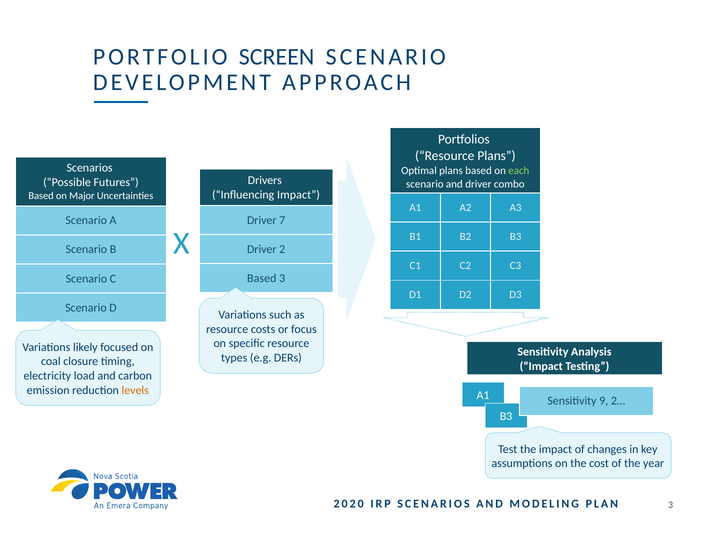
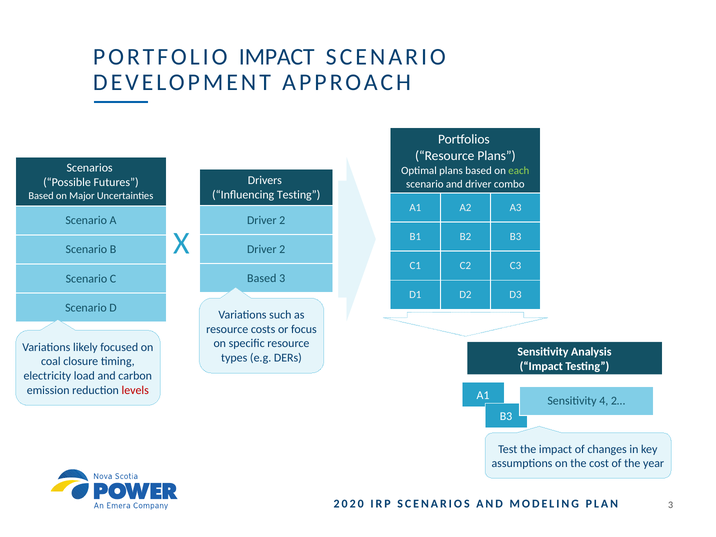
PORTFOLIO SCREEN: SCREEN -> IMPACT
Influencing Impact: Impact -> Testing
7 at (282, 220): 7 -> 2
levels colour: orange -> red
9: 9 -> 4
